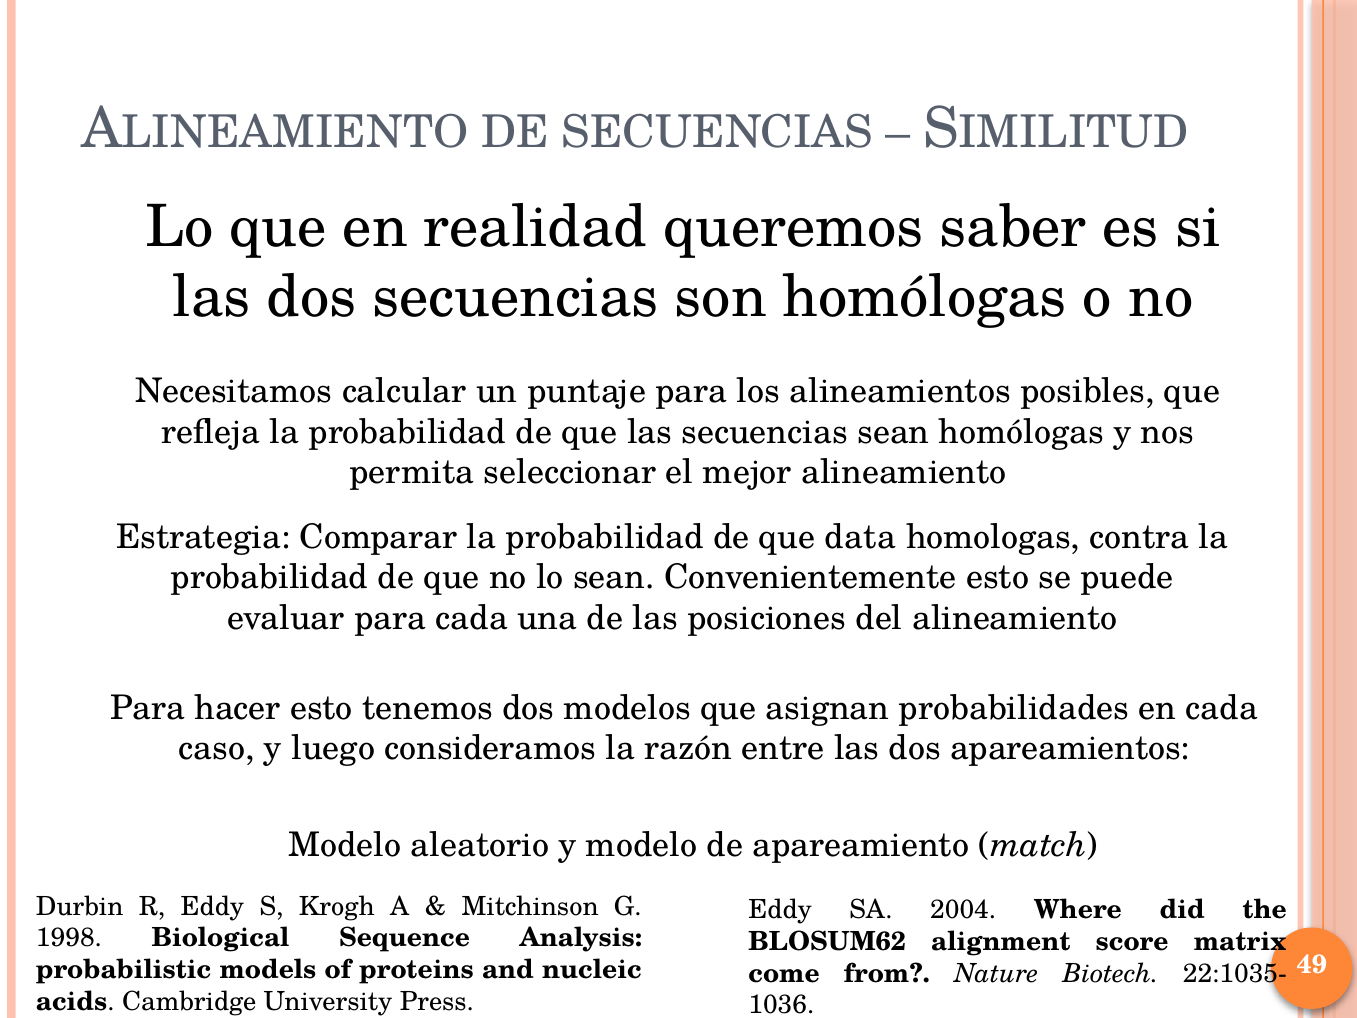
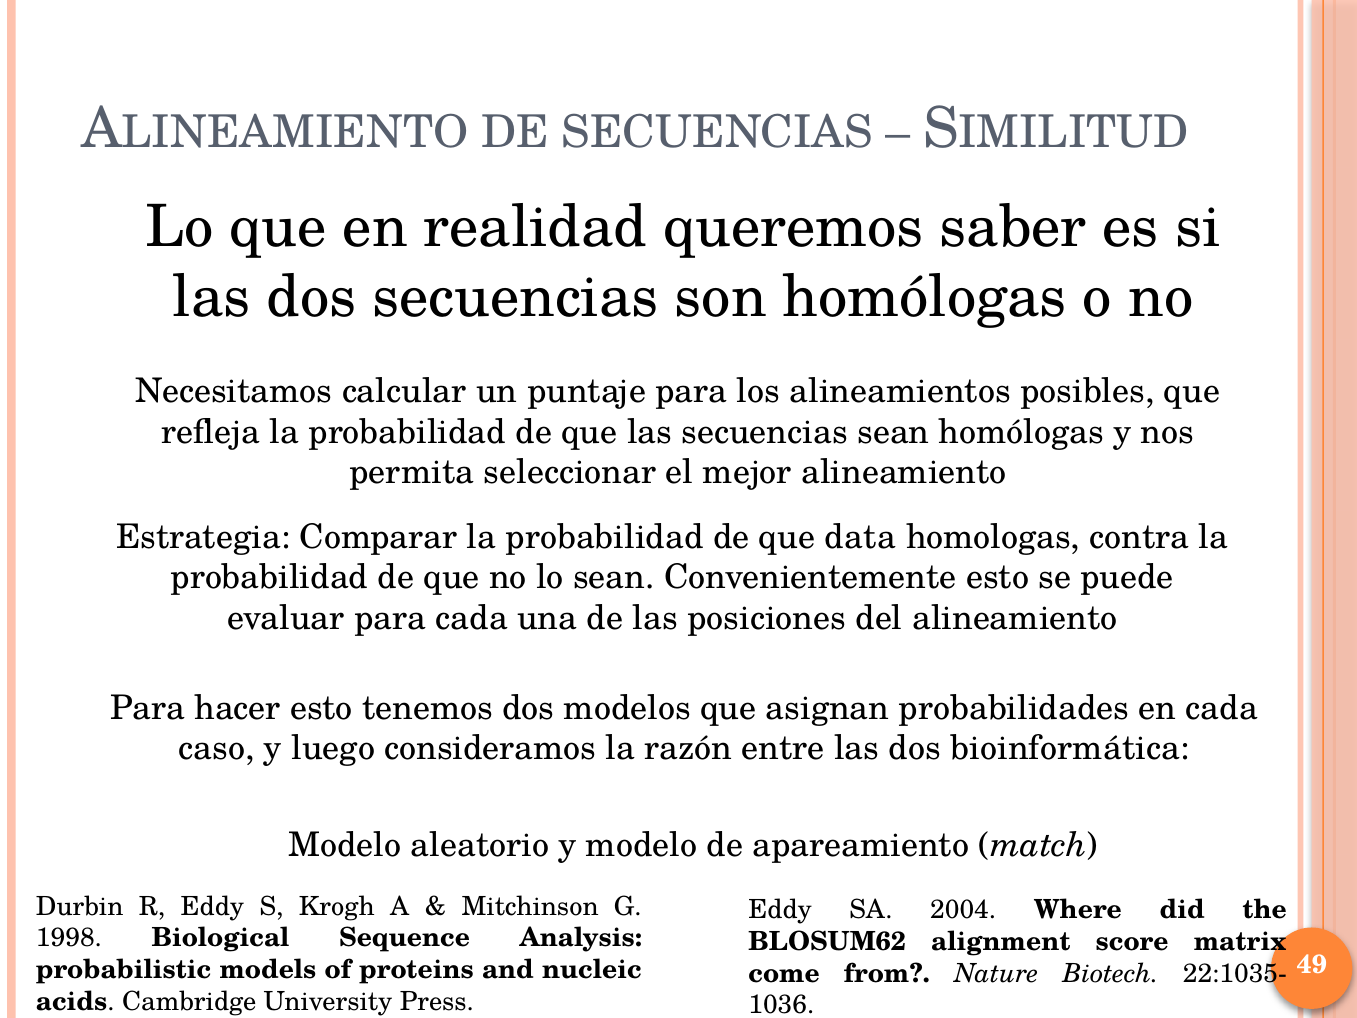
apareamientos: apareamientos -> bioinformática
